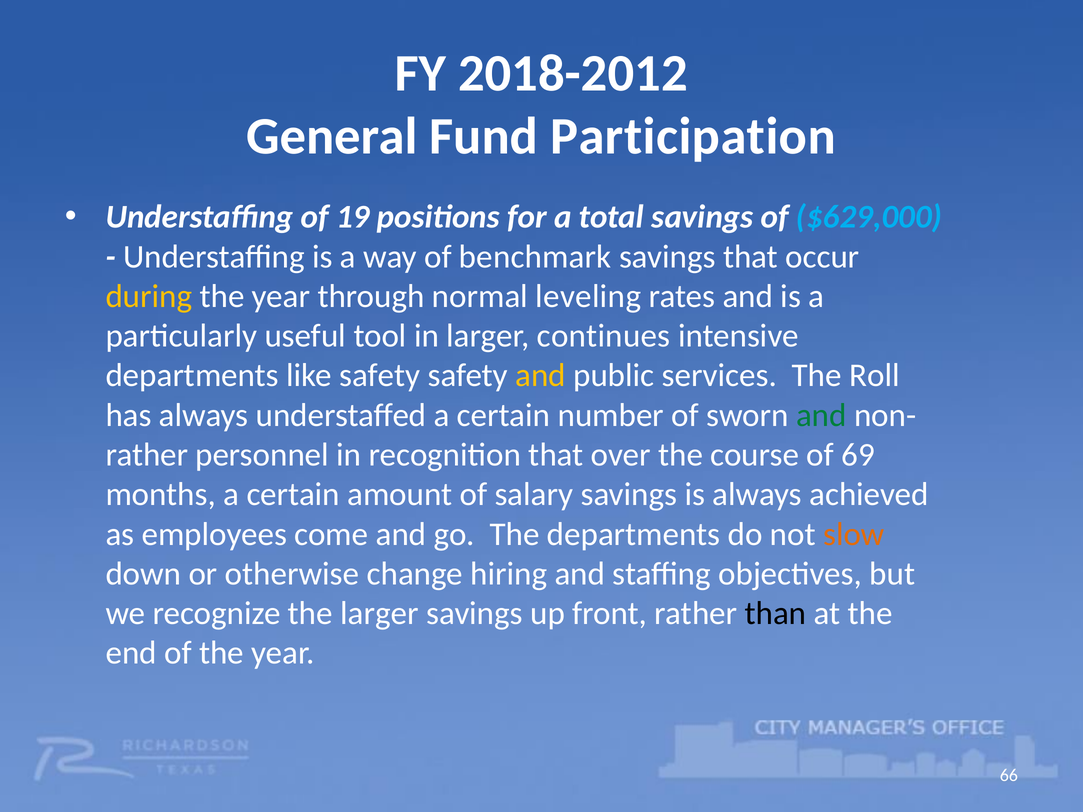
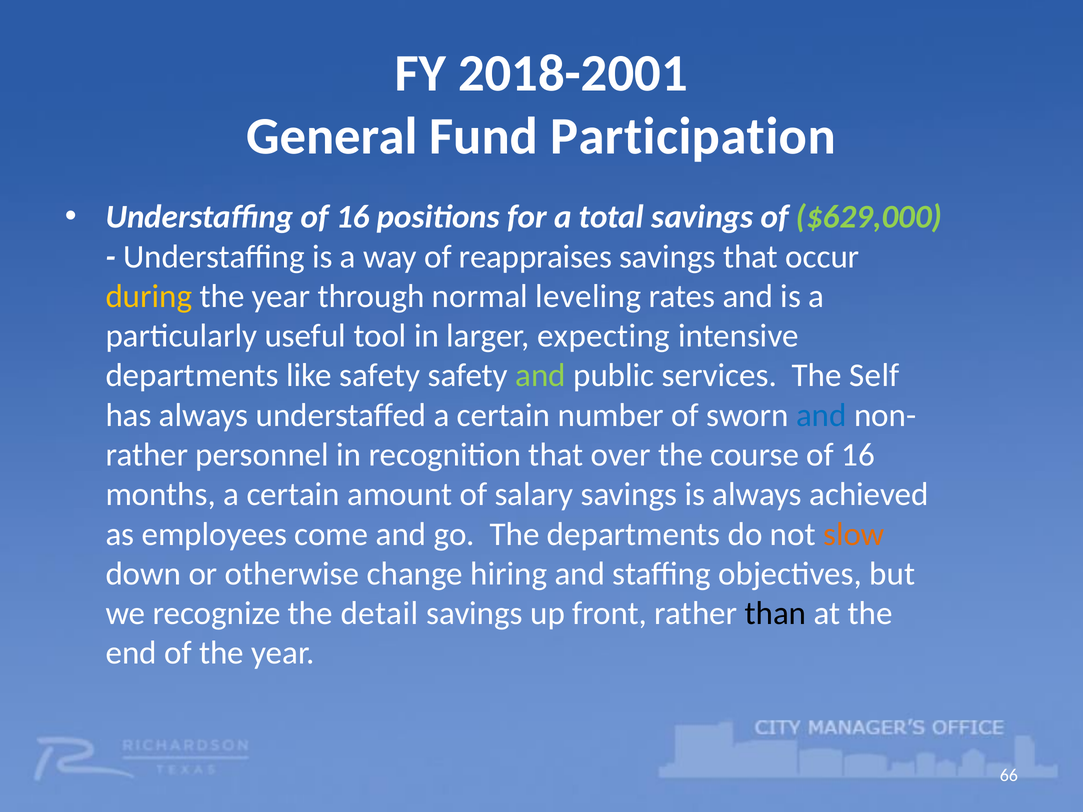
2018-2012: 2018-2012 -> 2018-2001
Understaffing of 19: 19 -> 16
$629,000 colour: light blue -> light green
benchmark: benchmark -> reappraises
continues: continues -> expecting
and at (540, 376) colour: yellow -> light green
Roll: Roll -> Self
and at (821, 415) colour: green -> blue
course of 69: 69 -> 16
the larger: larger -> detail
